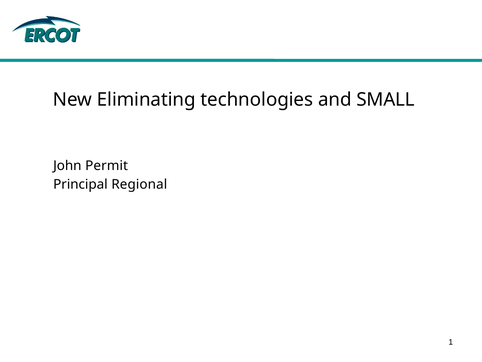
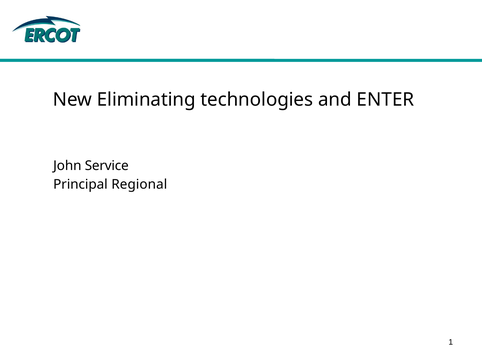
SMALL: SMALL -> ENTER
Permit: Permit -> Service
